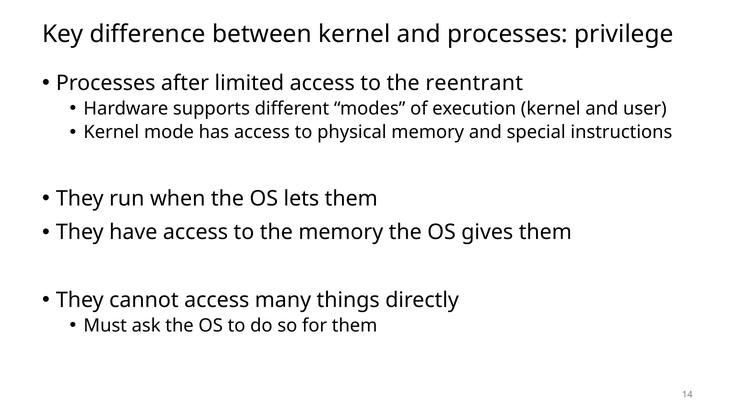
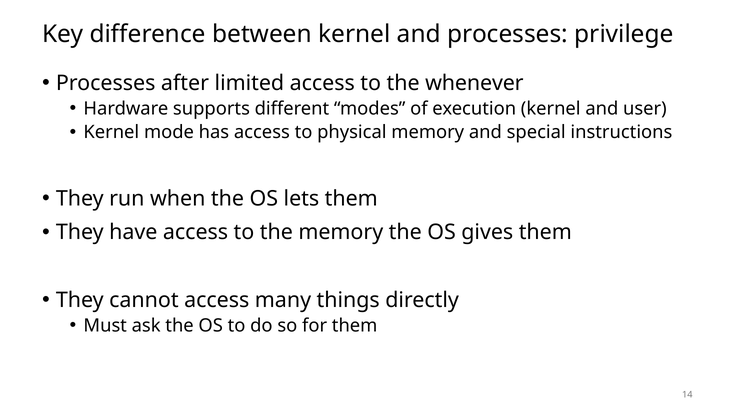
reentrant: reentrant -> whenever
